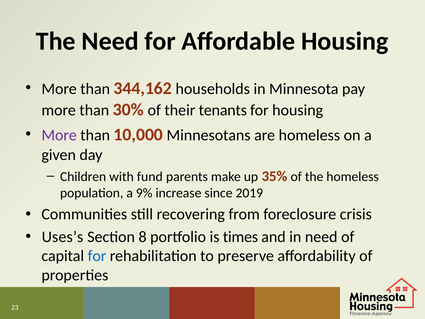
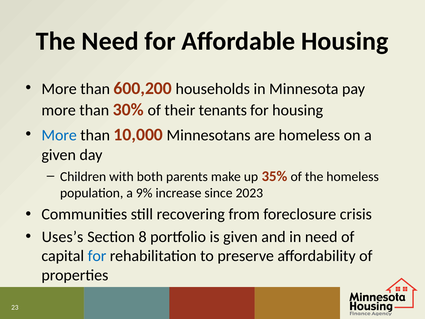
344,162: 344,162 -> 600,200
More at (59, 135) colour: purple -> blue
fund: fund -> both
2019: 2019 -> 2023
is times: times -> given
